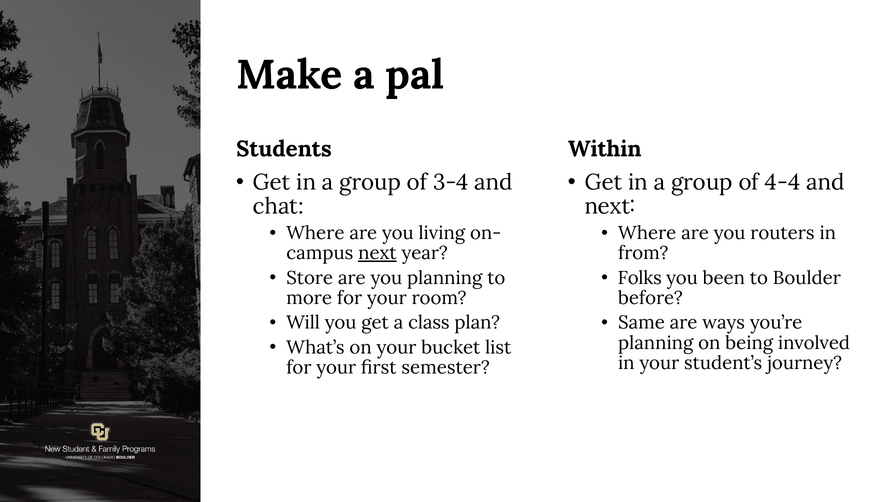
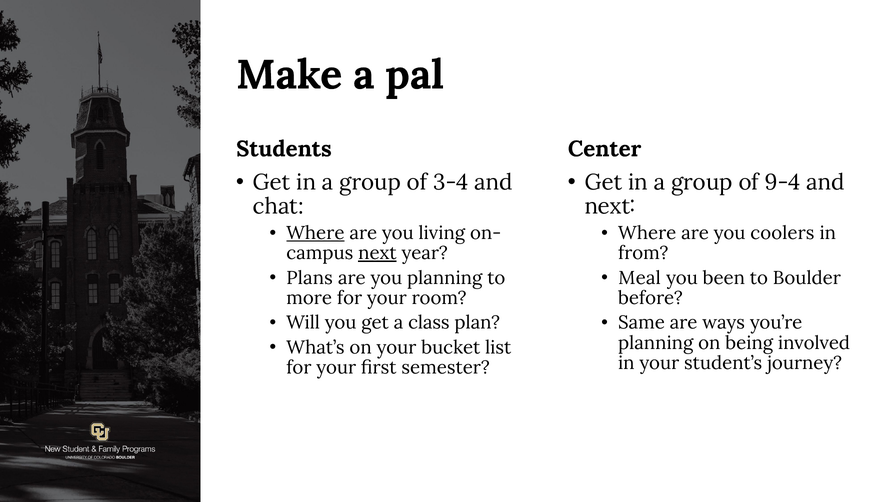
Within: Within -> Center
4-4: 4-4 -> 9-4
Where at (315, 233) underline: none -> present
routers: routers -> coolers
Store: Store -> Plans
Folks: Folks -> Meal
